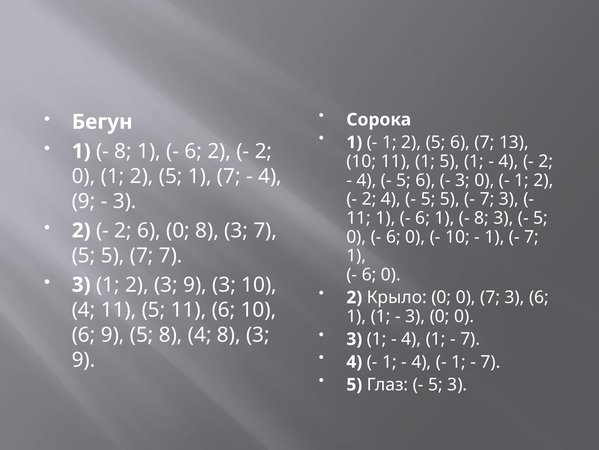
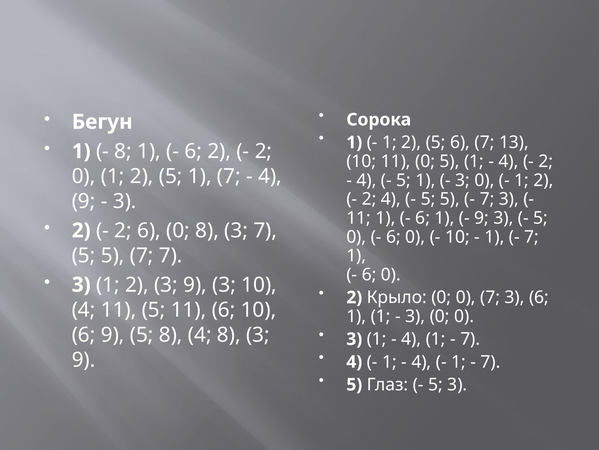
10 11 1: 1 -> 0
6 at (425, 180): 6 -> 1
8 at (482, 218): 8 -> 9
